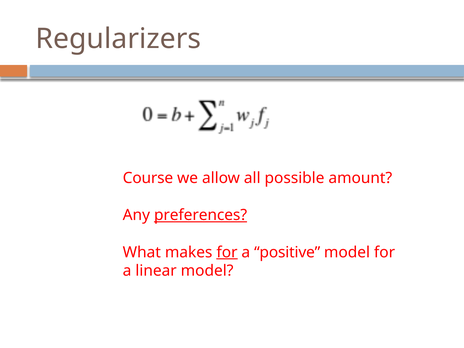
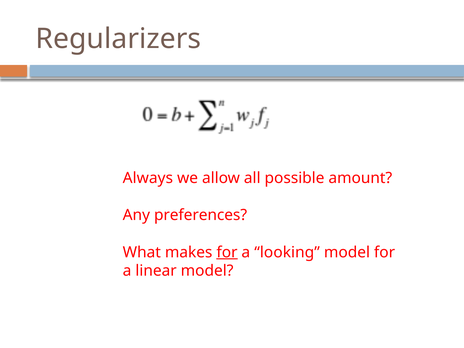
Course: Course -> Always
preferences underline: present -> none
positive: positive -> looking
